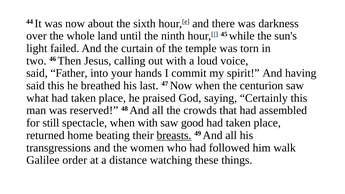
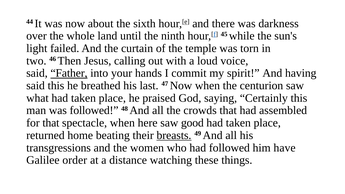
Father underline: none -> present
was reserved: reserved -> followed
for still: still -> that
when with: with -> here
walk: walk -> have
